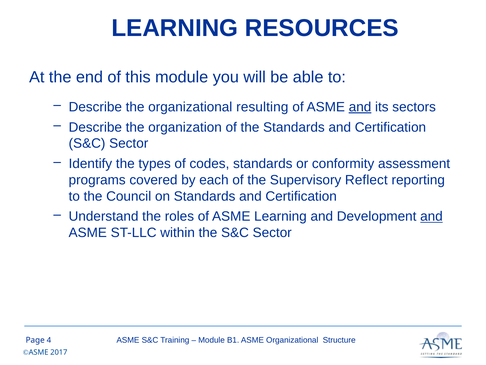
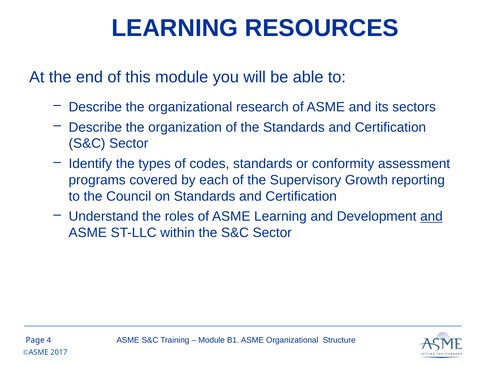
resulting: resulting -> research
and at (360, 107) underline: present -> none
Reflect: Reflect -> Growth
